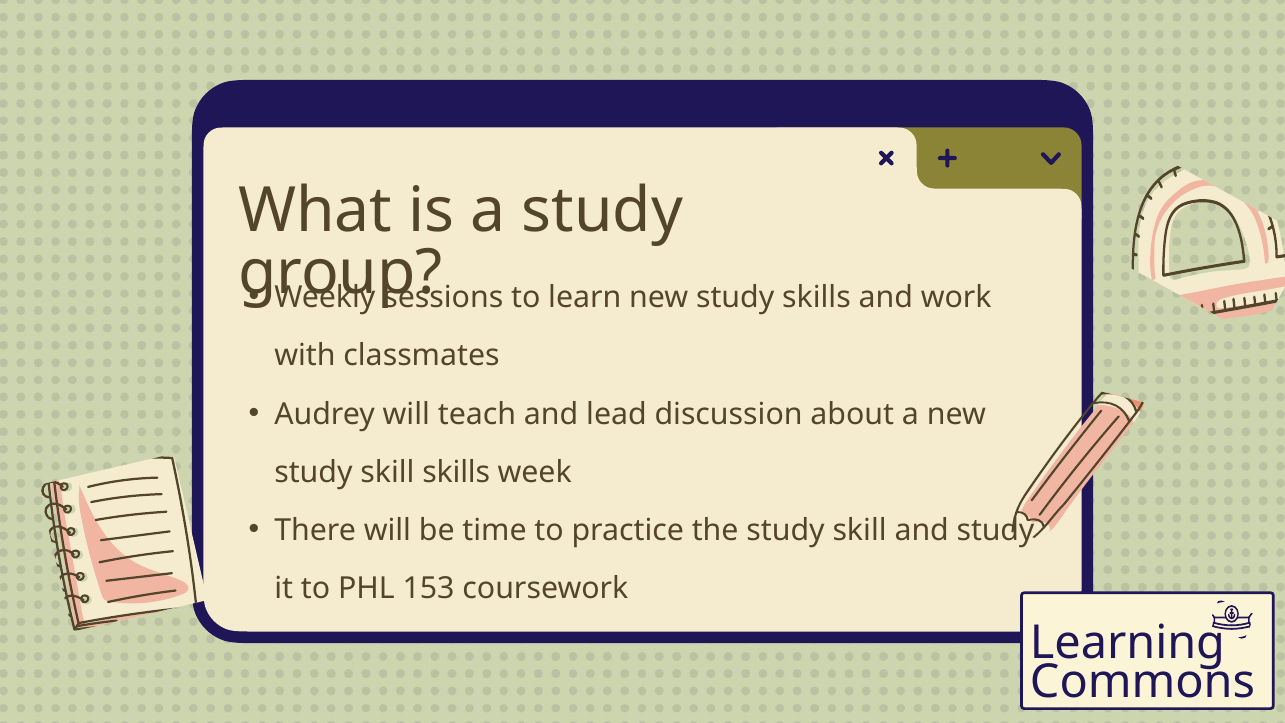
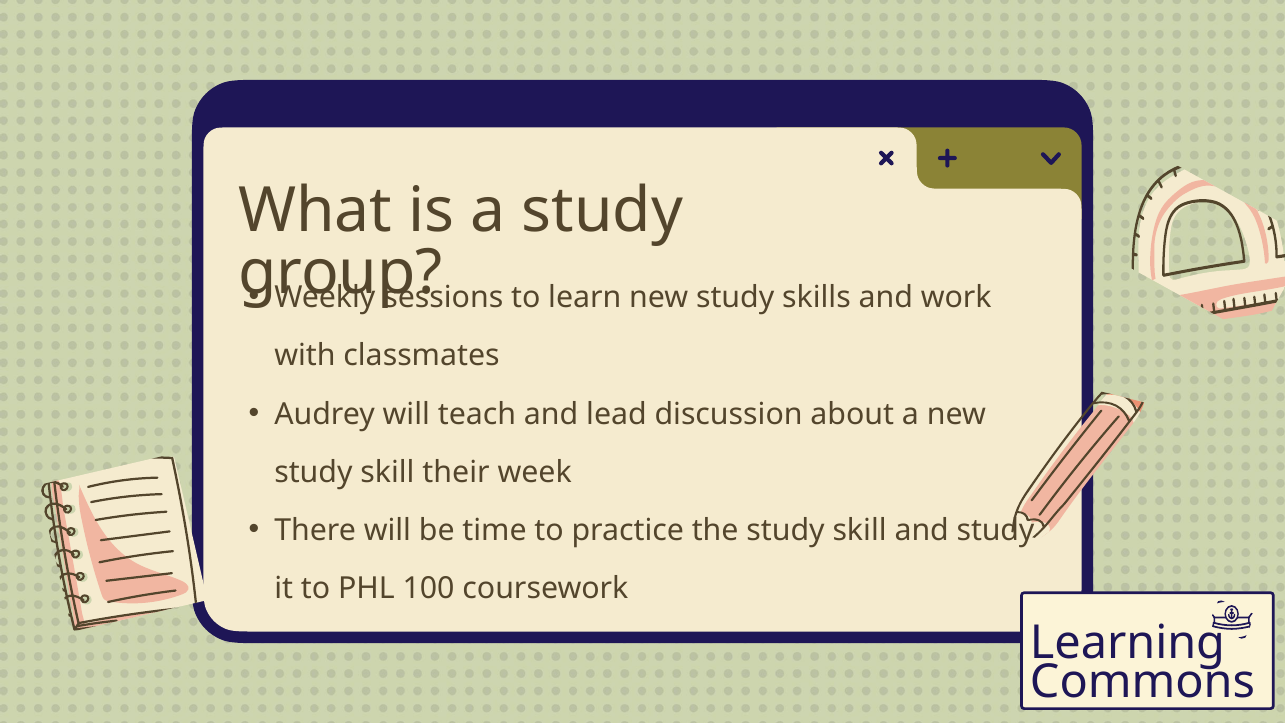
skill skills: skills -> their
153: 153 -> 100
